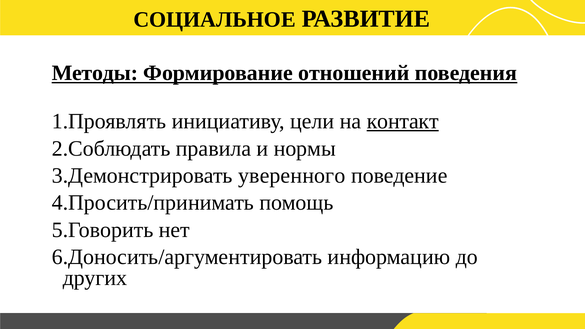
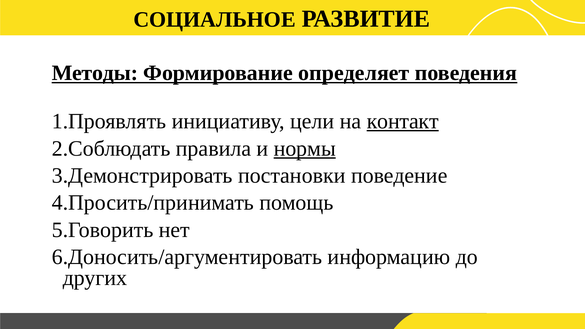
отношений: отношений -> определяет
нормы underline: none -> present
уверенного: уверенного -> постановки
